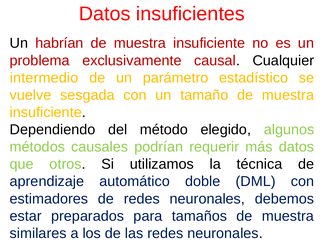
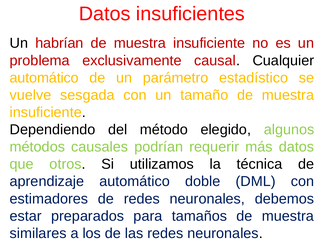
intermedio at (44, 78): intermedio -> automático
